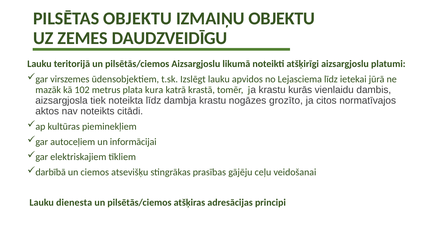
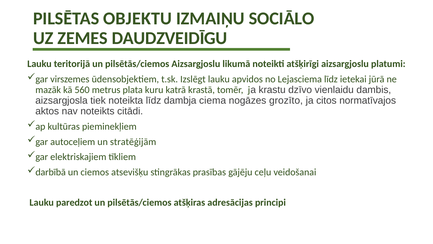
IZMAIŅU OBJEKTU: OBJEKTU -> SOCIĀLO
102: 102 -> 560
kura: kura -> kuru
kurās: kurās -> dzīvo
dambja krastu: krastu -> ciema
informācijai: informācijai -> stratēģijām
dienesta: dienesta -> paredzot
